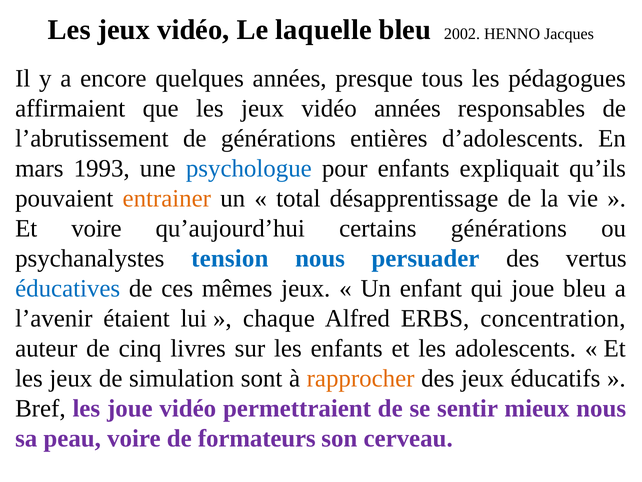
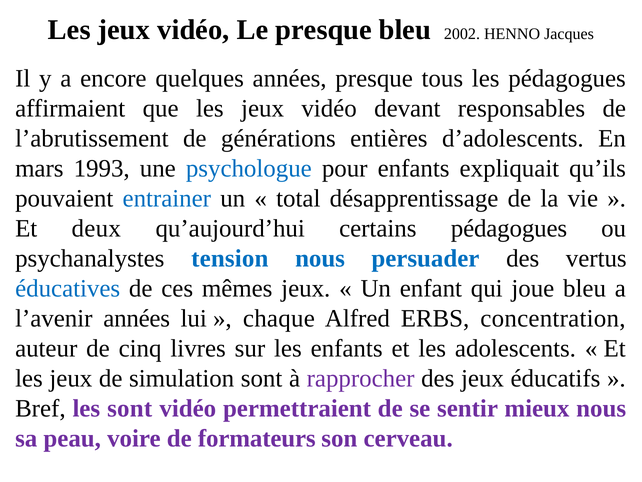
Le laquelle: laquelle -> presque
vidéo années: années -> devant
entrainer colour: orange -> blue
Et voire: voire -> deux
certains générations: générations -> pédagogues
l’avenir étaient: étaient -> années
rapprocher colour: orange -> purple
les joue: joue -> sont
